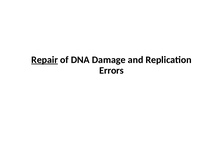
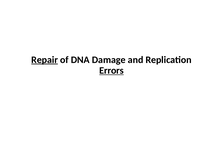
Errors underline: none -> present
